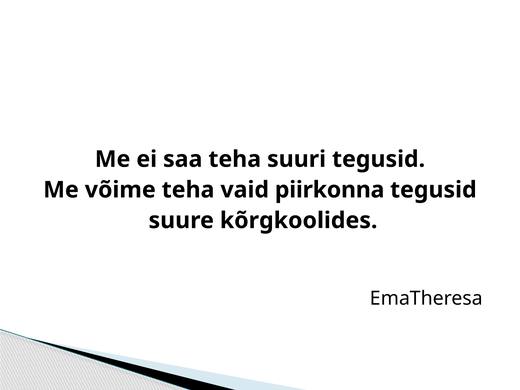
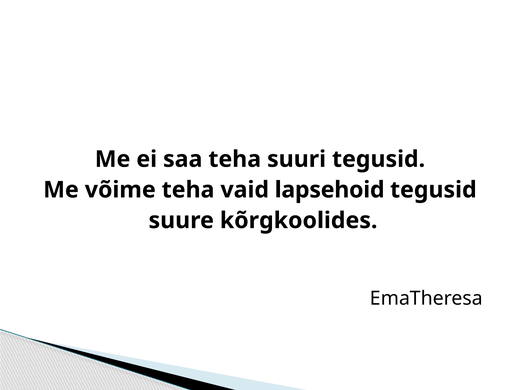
piirkonna: piirkonna -> lapsehoid
